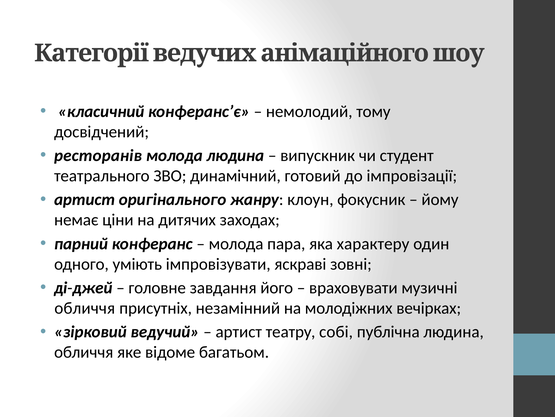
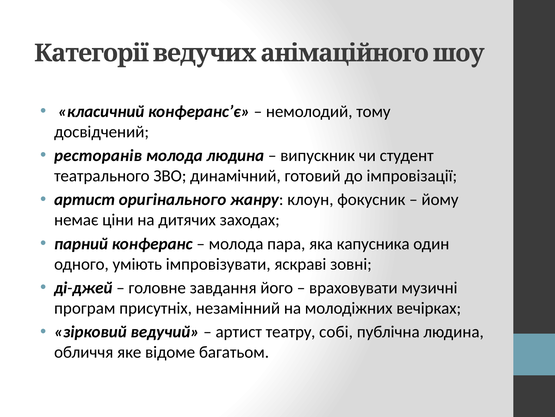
характеру: характеру -> капусника
обличчя at (85, 308): обличчя -> програм
